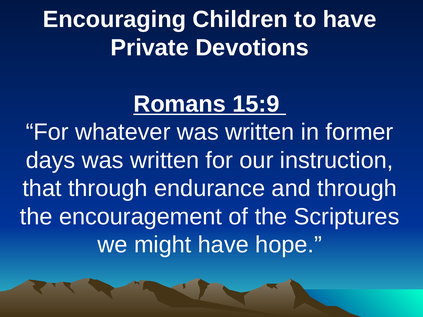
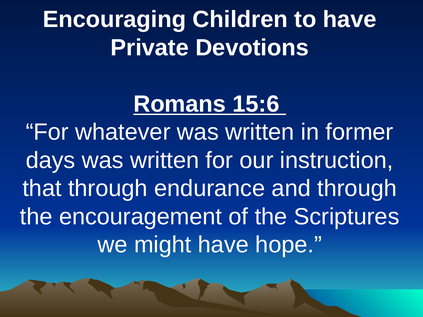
15:9: 15:9 -> 15:6
